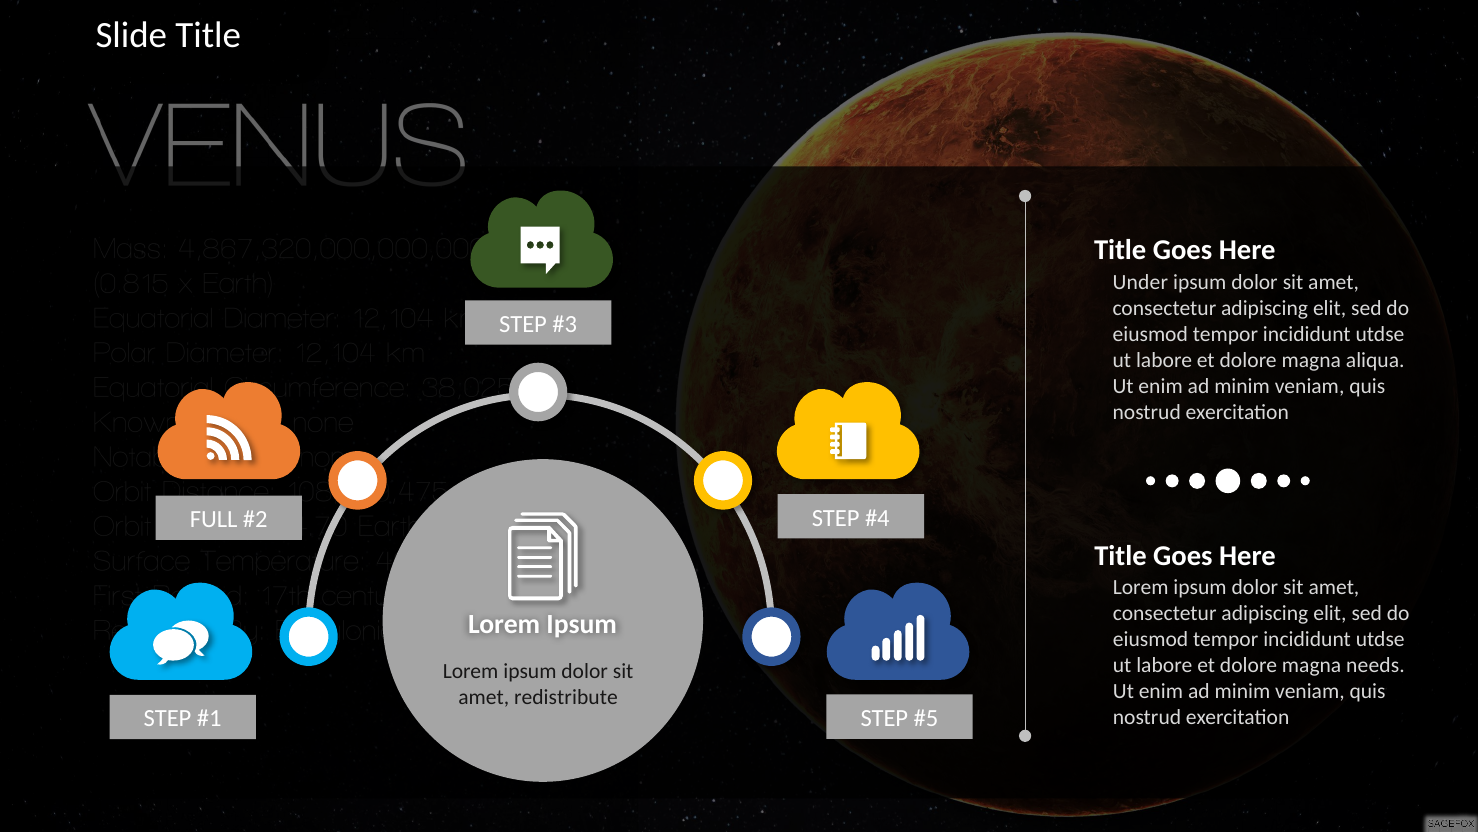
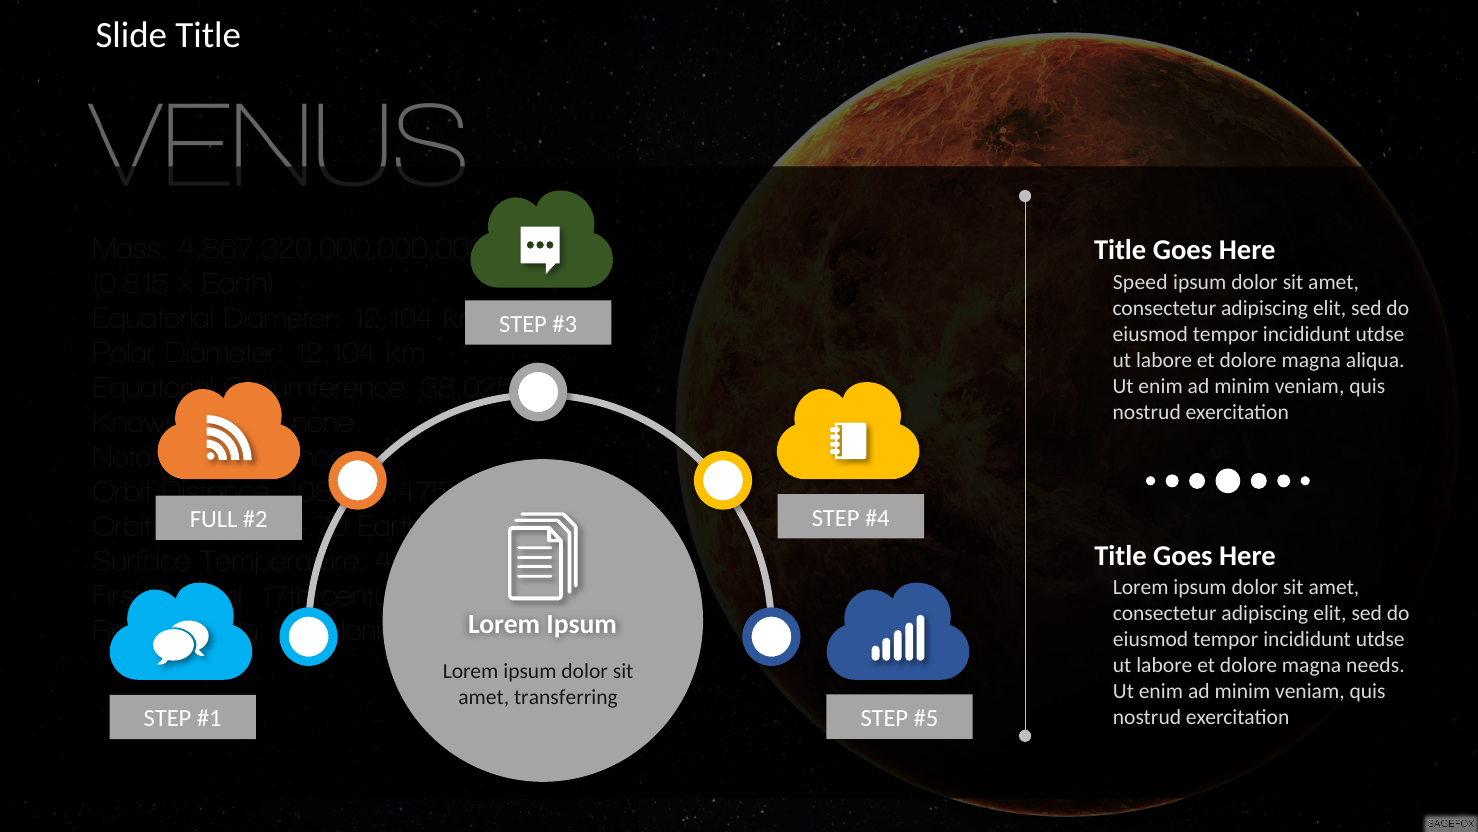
Under: Under -> Speed
redistribute: redistribute -> transferring
